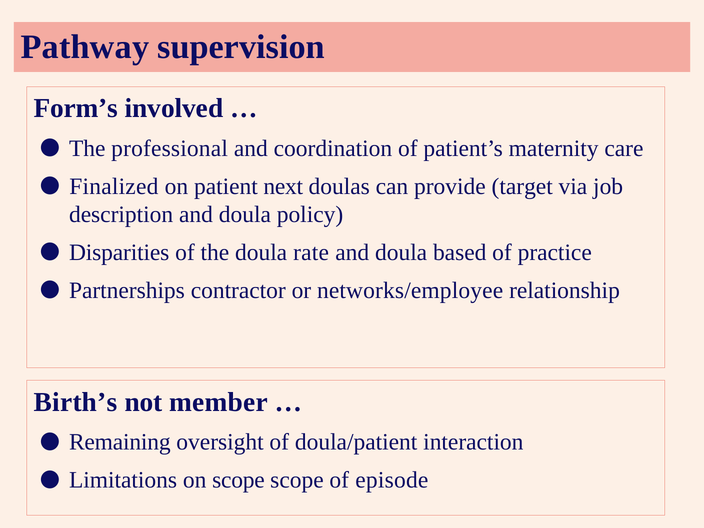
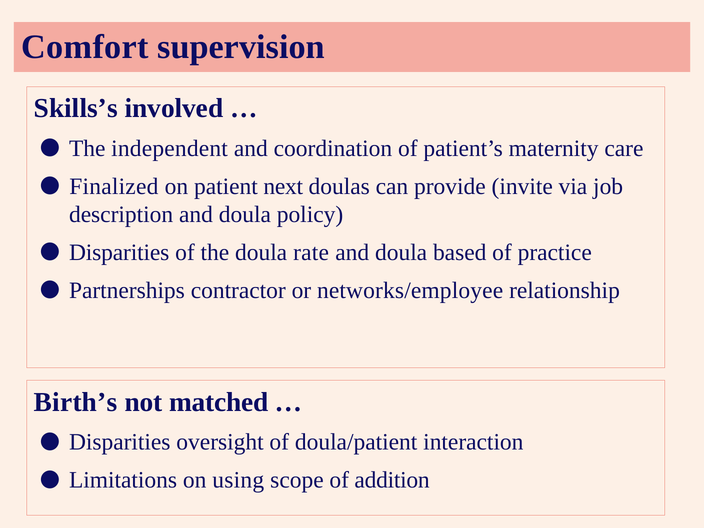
Pathway: Pathway -> Comfort
Form’s: Form’s -> Skills’s
professional: professional -> independent
target: target -> invite
member: member -> matched
Remaining at (120, 442): Remaining -> Disparities
on scope: scope -> using
episode: episode -> addition
